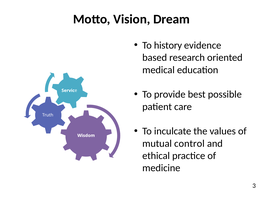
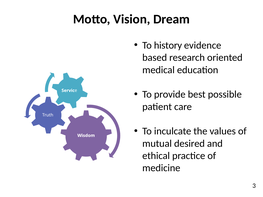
control: control -> desired
